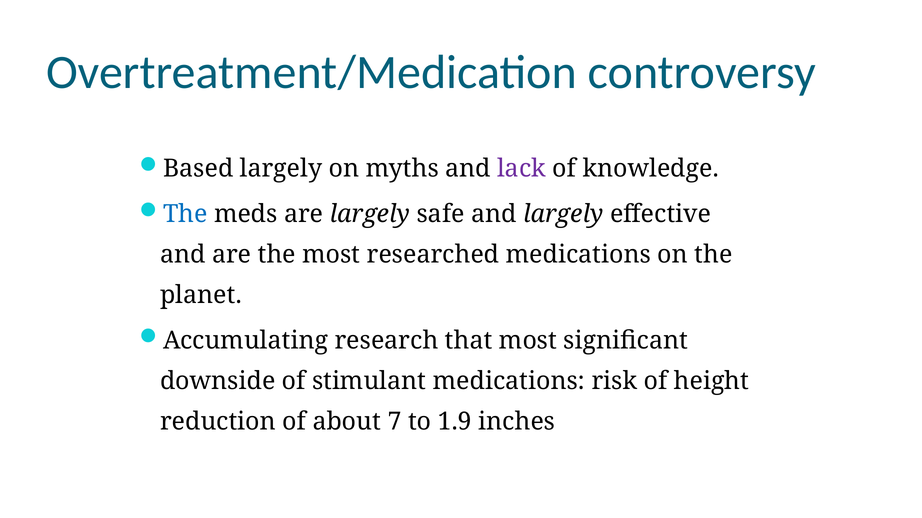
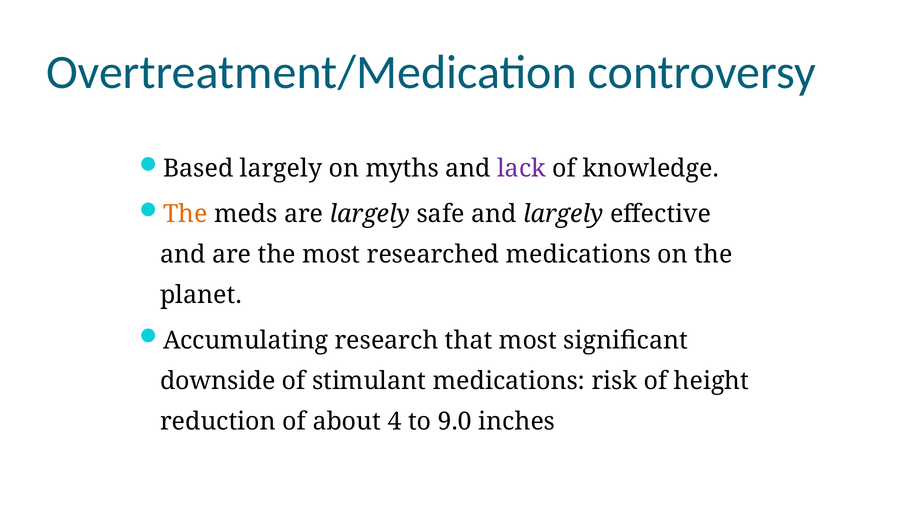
The at (185, 215) colour: blue -> orange
7: 7 -> 4
1.9: 1.9 -> 9.0
